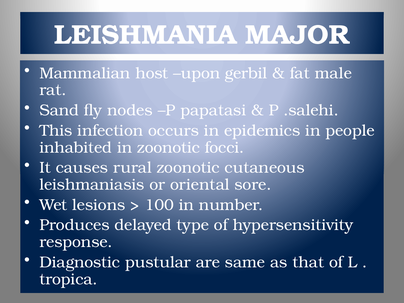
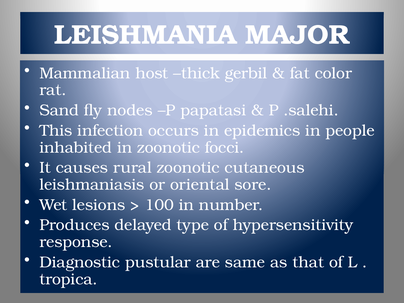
upon: upon -> thick
male: male -> color
